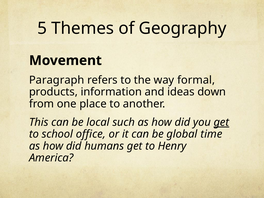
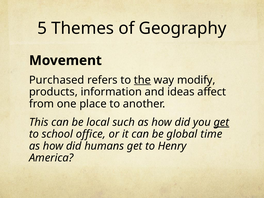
Paragraph: Paragraph -> Purchased
the underline: none -> present
formal: formal -> modify
down: down -> affect
